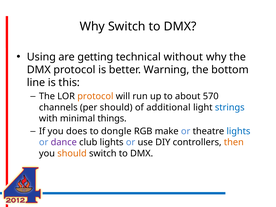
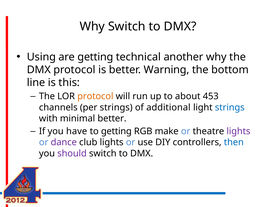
without: without -> another
570: 570 -> 453
per should: should -> strings
minimal things: things -> better
does: does -> have
to dongle: dongle -> getting
lights at (238, 131) colour: blue -> purple
then colour: orange -> blue
should at (72, 153) colour: orange -> purple
